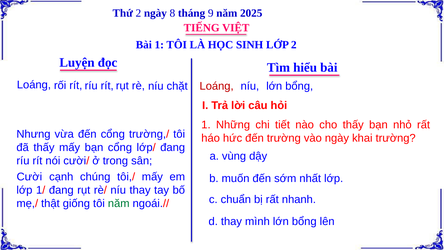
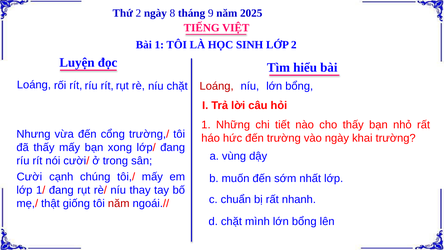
bạn cổng: cổng -> xong
năm at (119, 204) colour: green -> red
d thay: thay -> chặt
